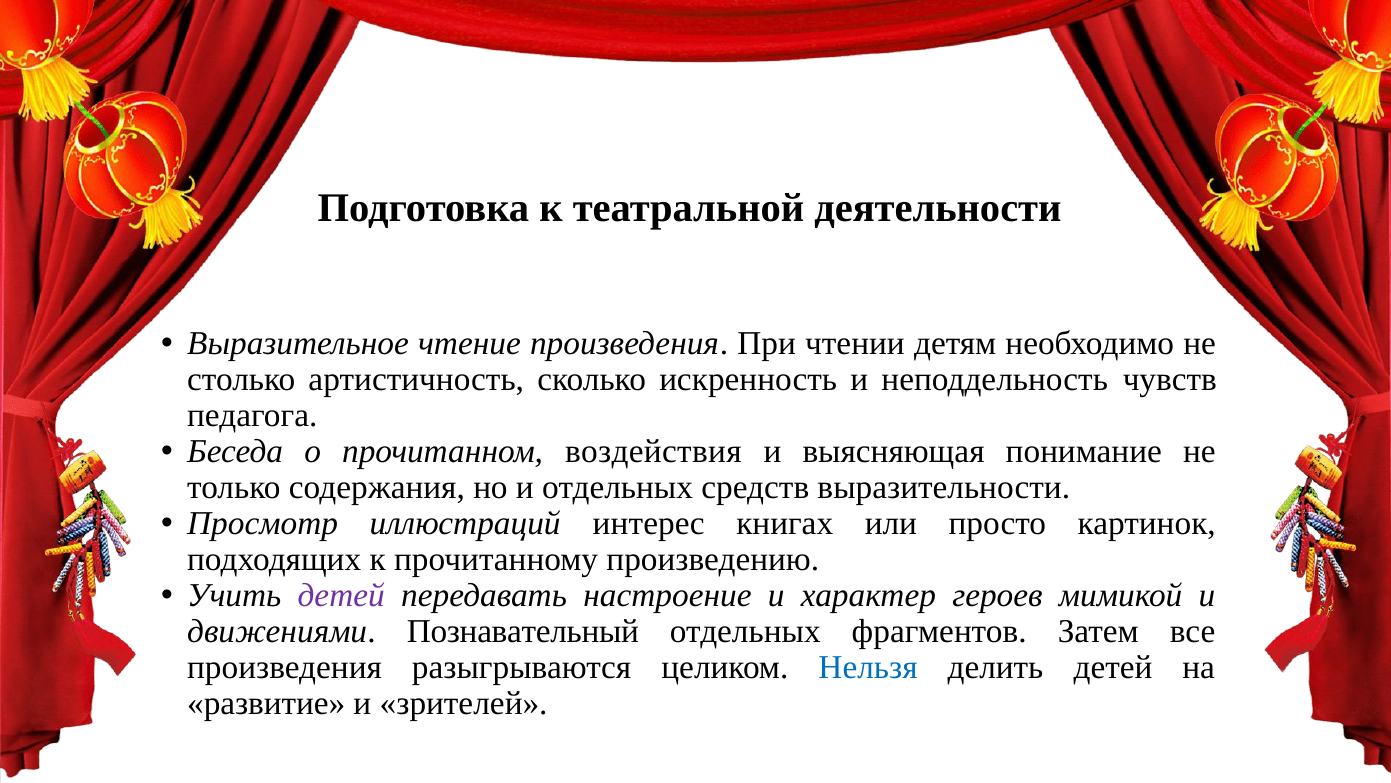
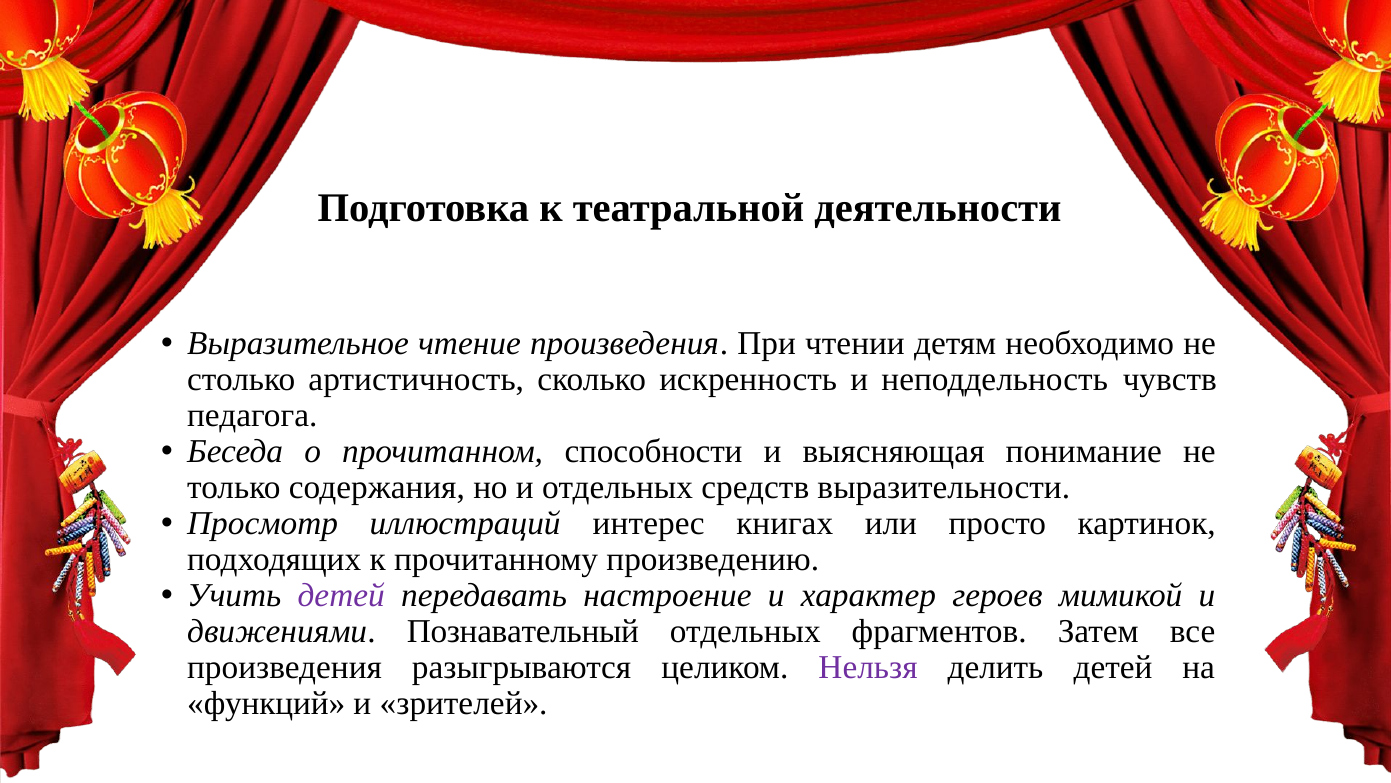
воздействия: воздействия -> способности
Нельзя colour: blue -> purple
развитие: развитие -> функций
